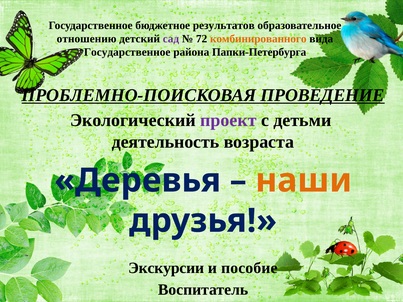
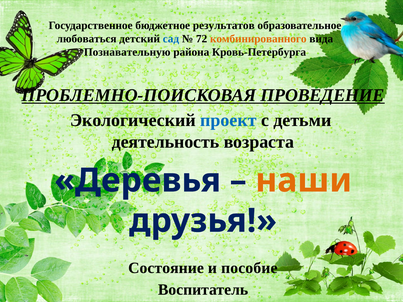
отношению: отношению -> любоваться
сад colour: purple -> blue
Государственное at (127, 52): Государственное -> Познавательную
Папки-Петербурга: Папки-Петербурга -> Кровь-Петербурга
проект colour: purple -> blue
Экскурсии: Экскурсии -> Состояние
